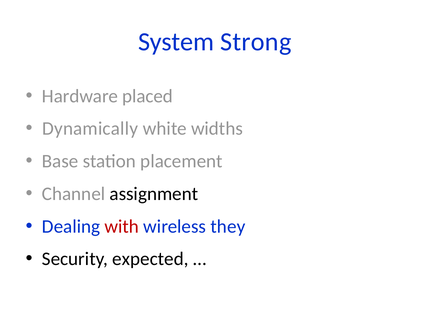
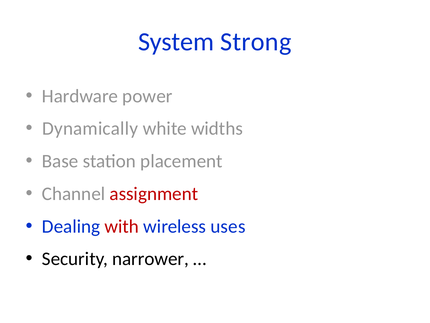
placed: placed -> power
assignment colour: black -> red
they: they -> uses
expected: expected -> narrower
